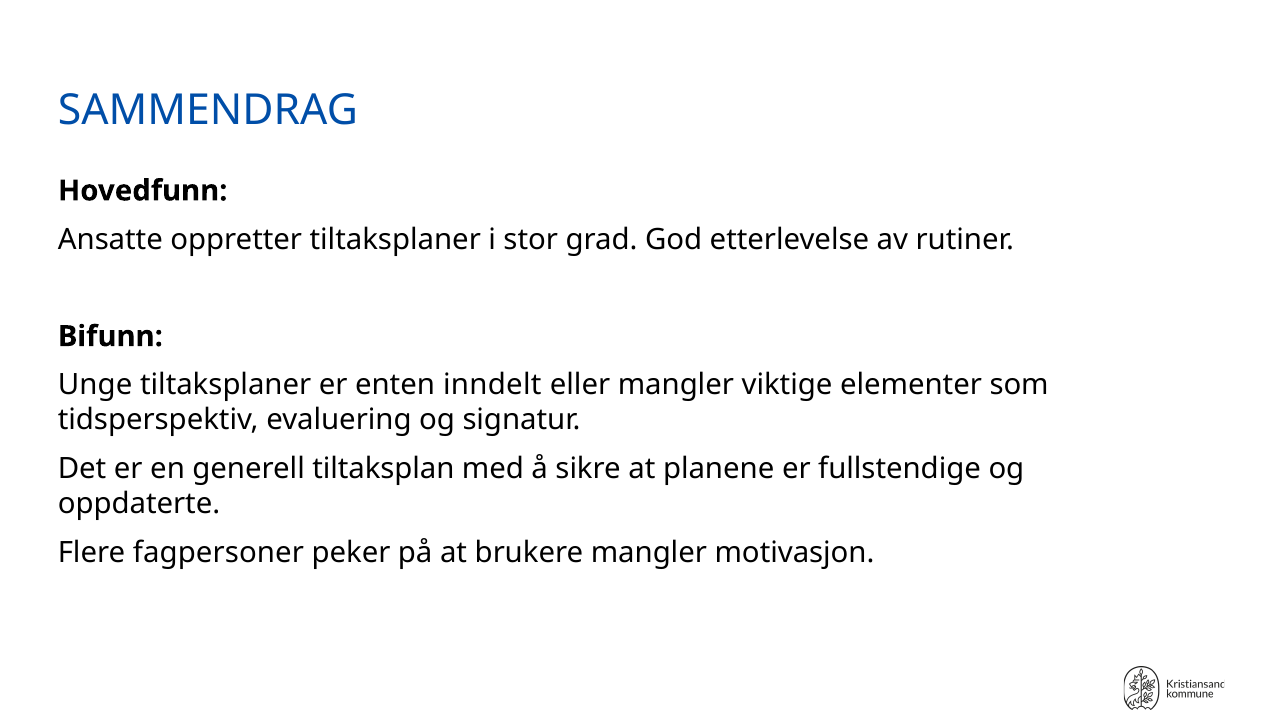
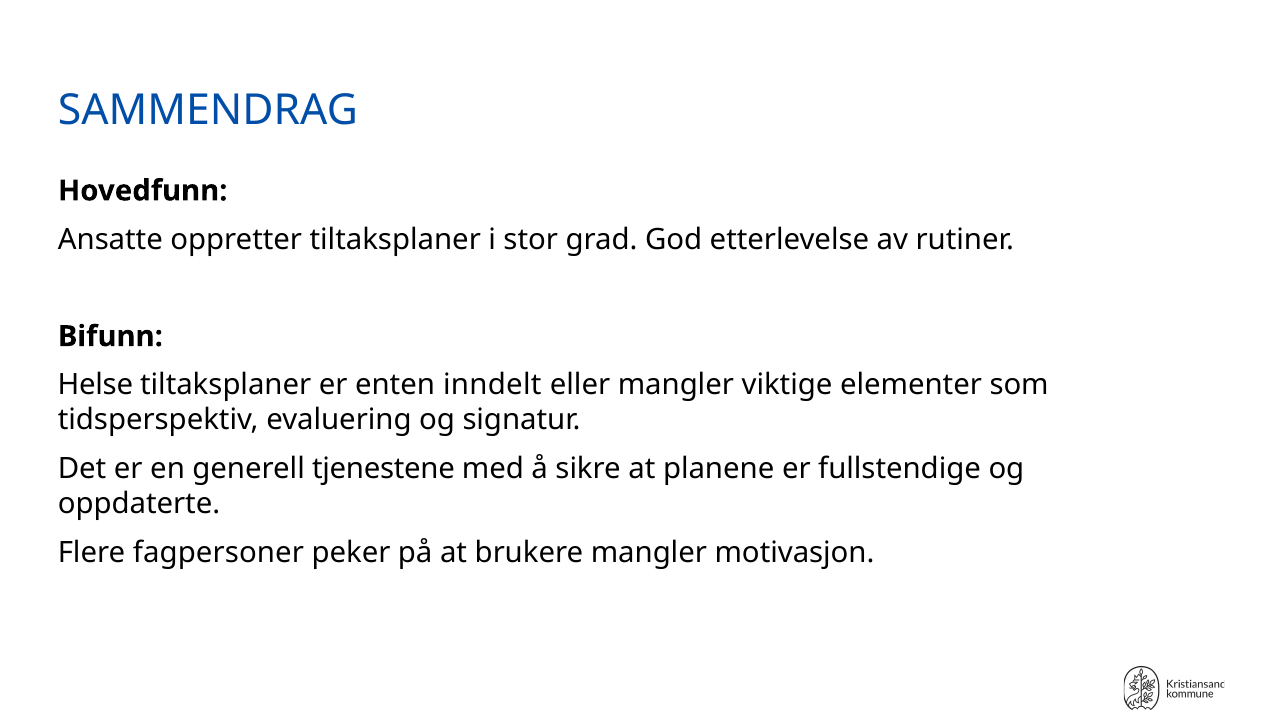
Unge: Unge -> Helse
tiltaksplan: tiltaksplan -> tjenestene
